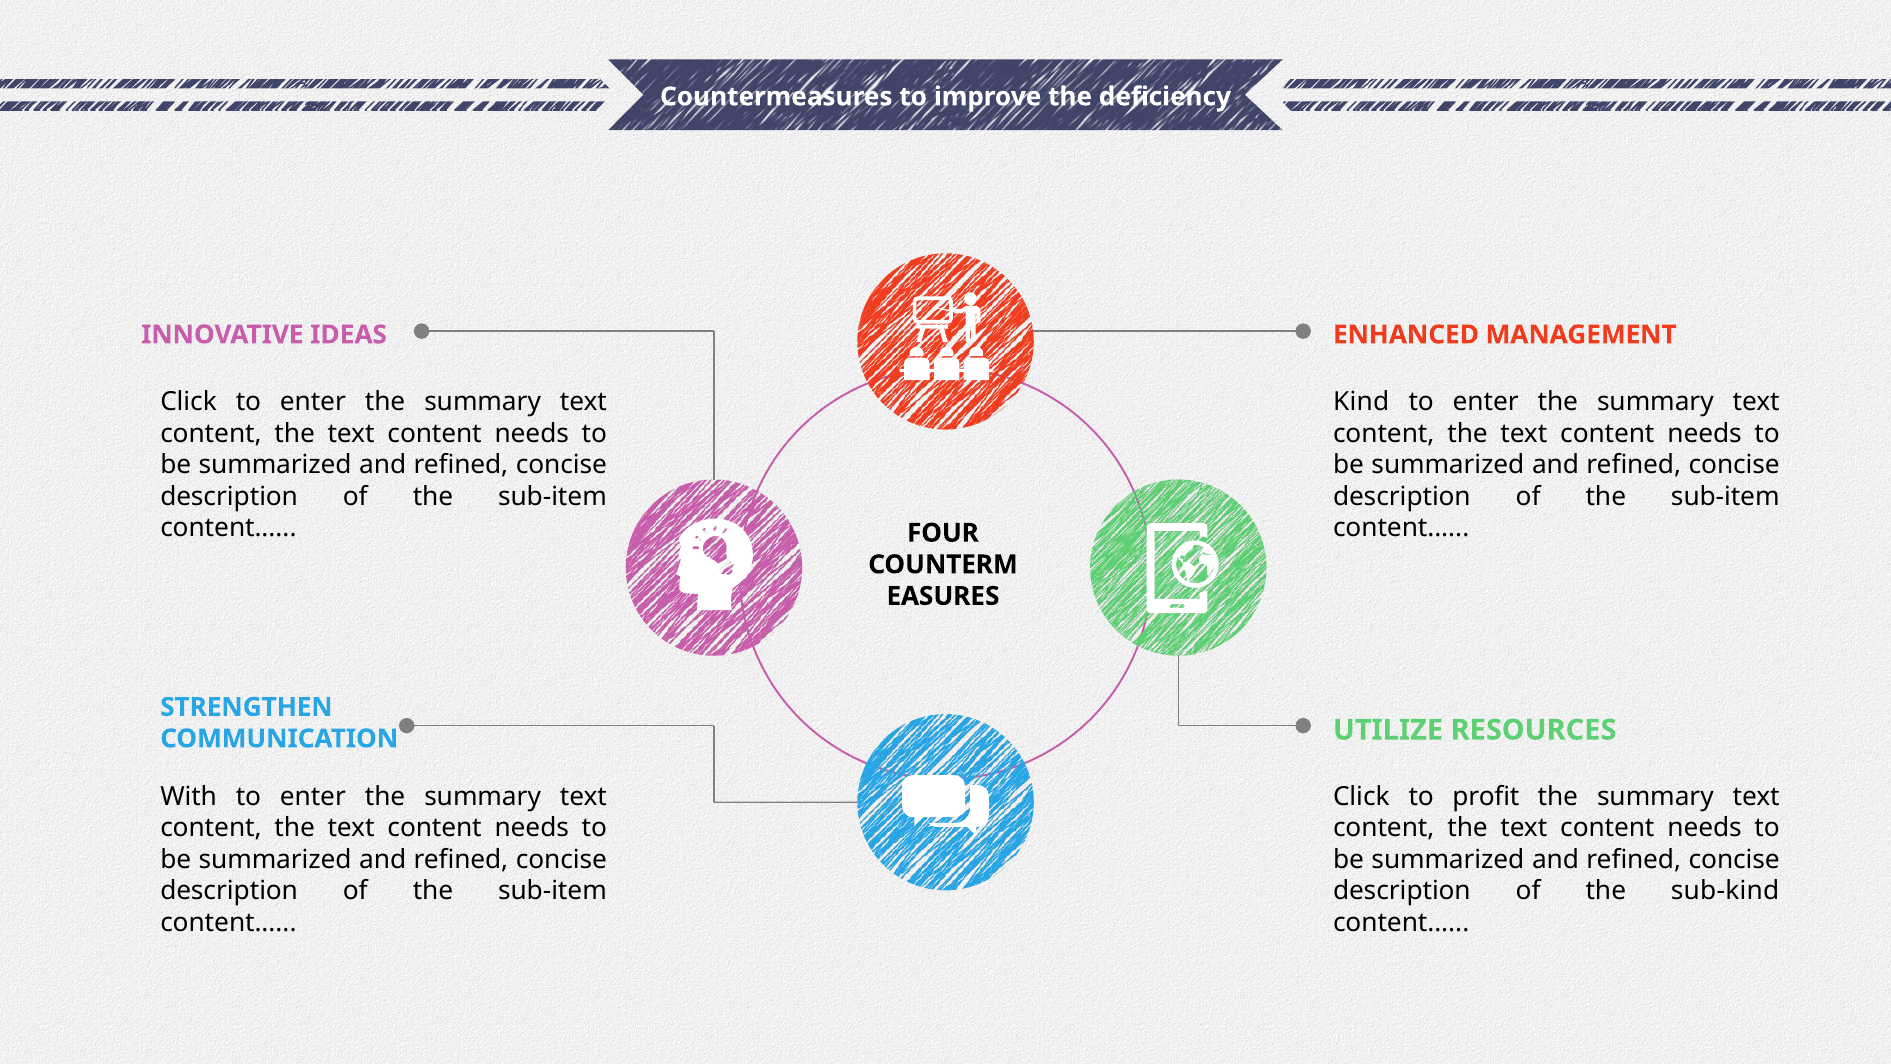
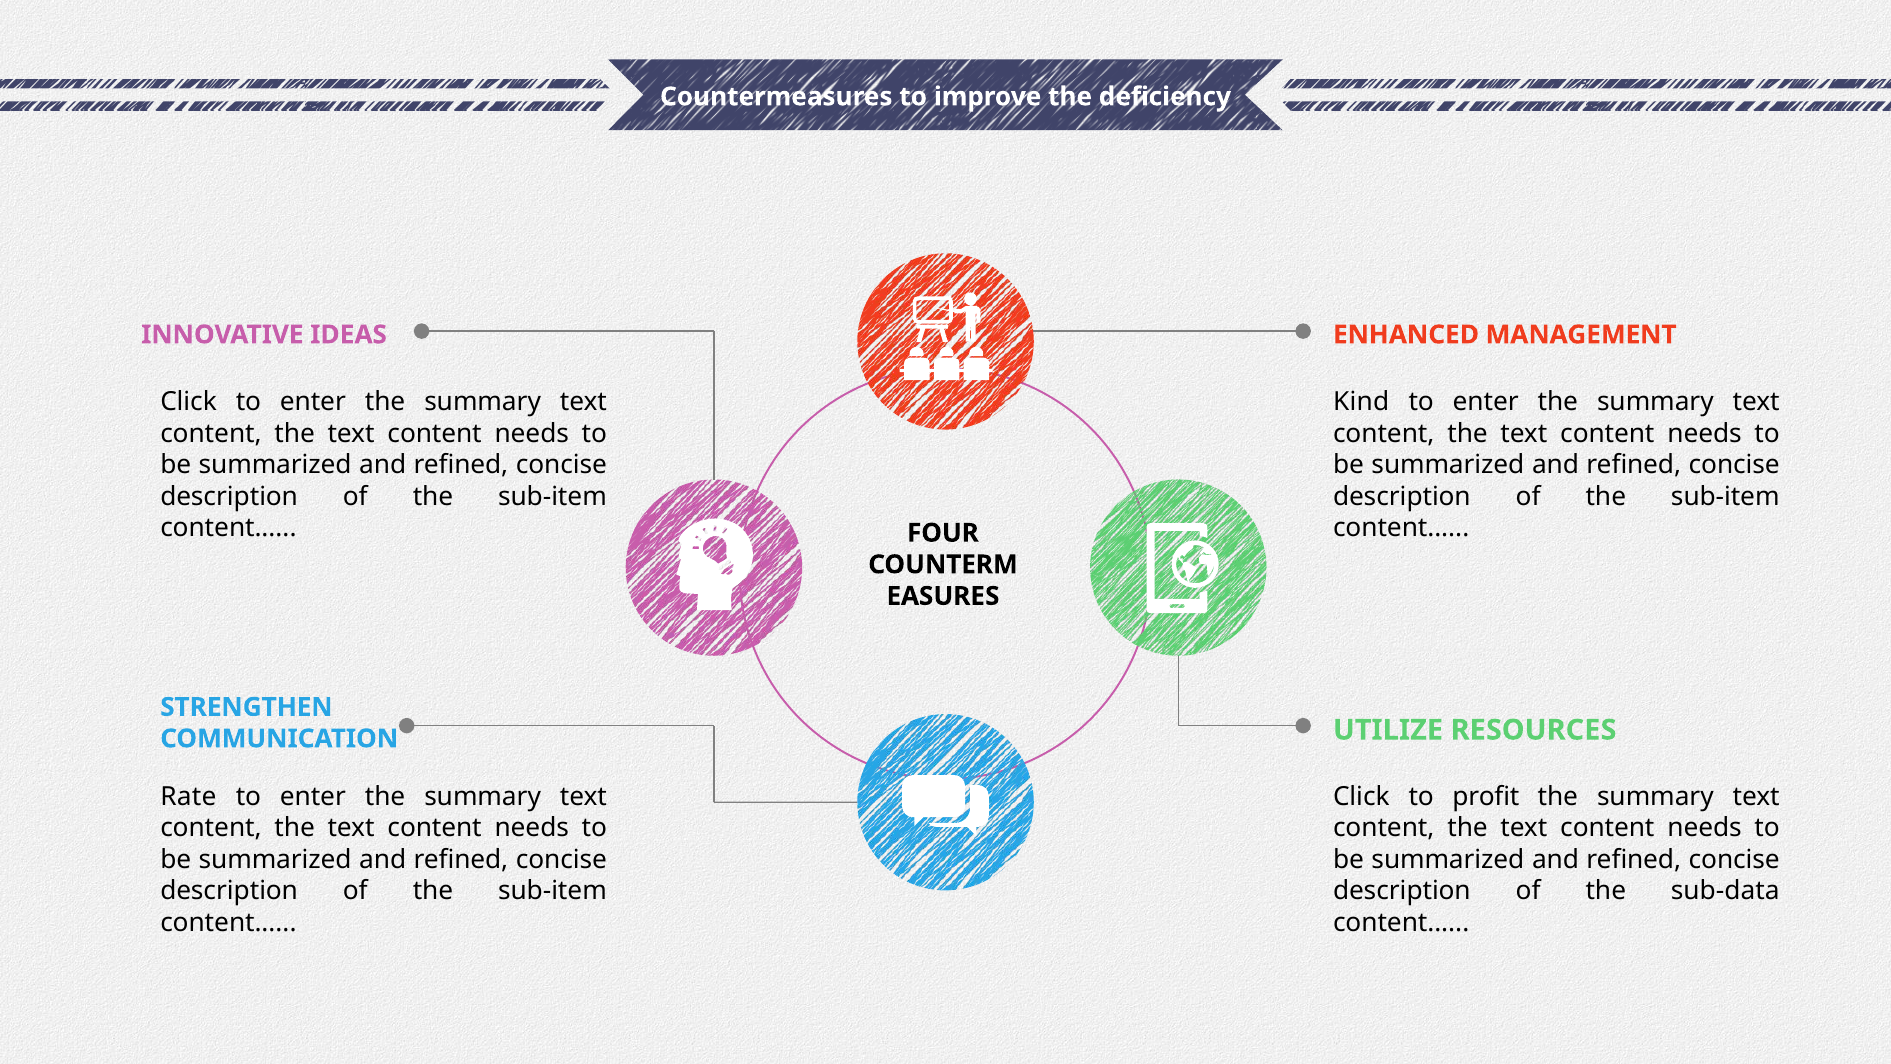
With: With -> Rate
sub-kind: sub-kind -> sub-data
